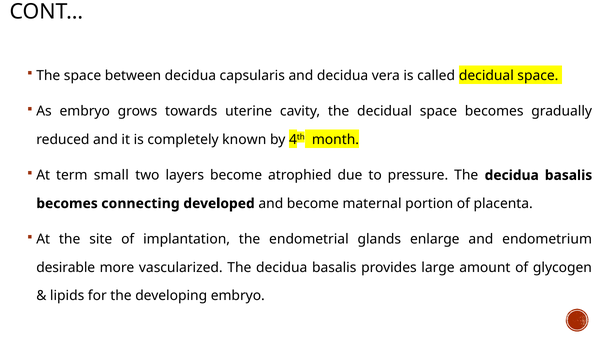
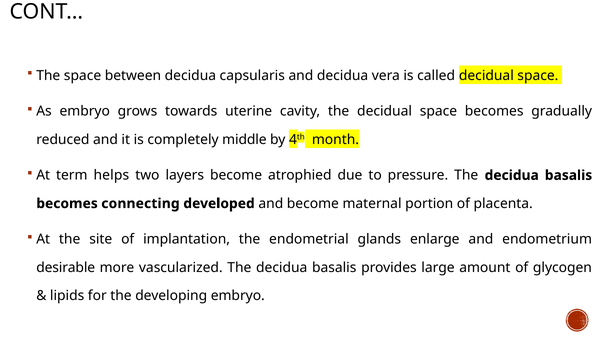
known: known -> middle
small: small -> helps
